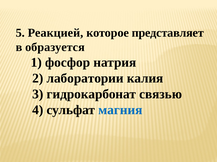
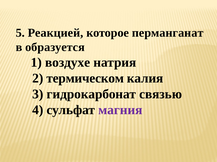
представляет: представляет -> перманганат
фосфор: фосфор -> воздухе
лаборатории: лаборатории -> термическом
магния colour: blue -> purple
